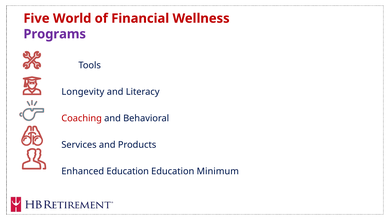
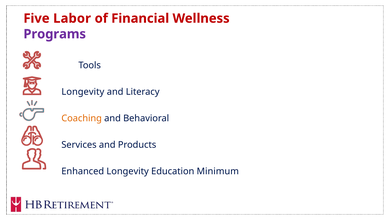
World: World -> Labor
Coaching colour: red -> orange
Enhanced Education: Education -> Longevity
